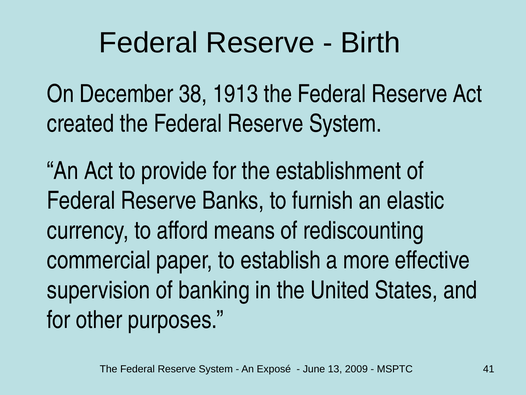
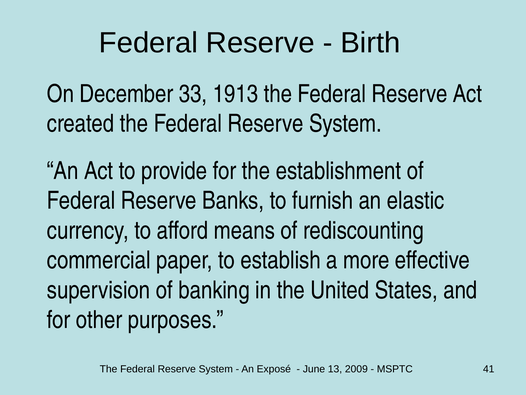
38: 38 -> 33
